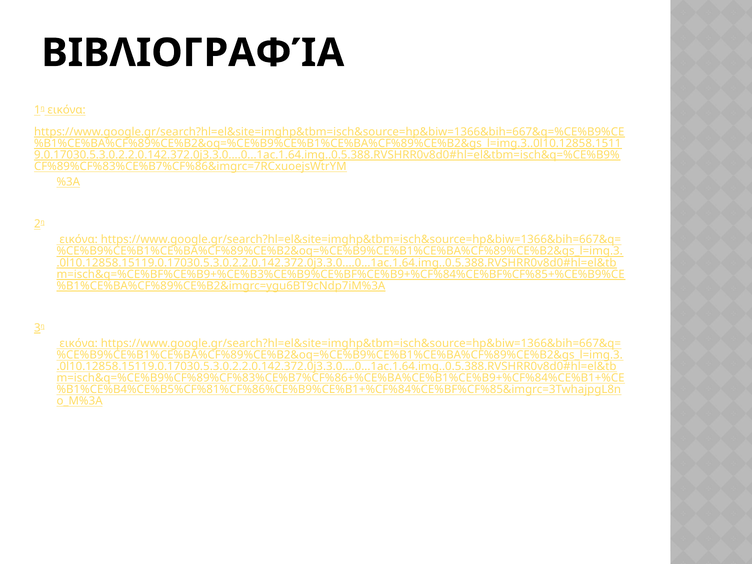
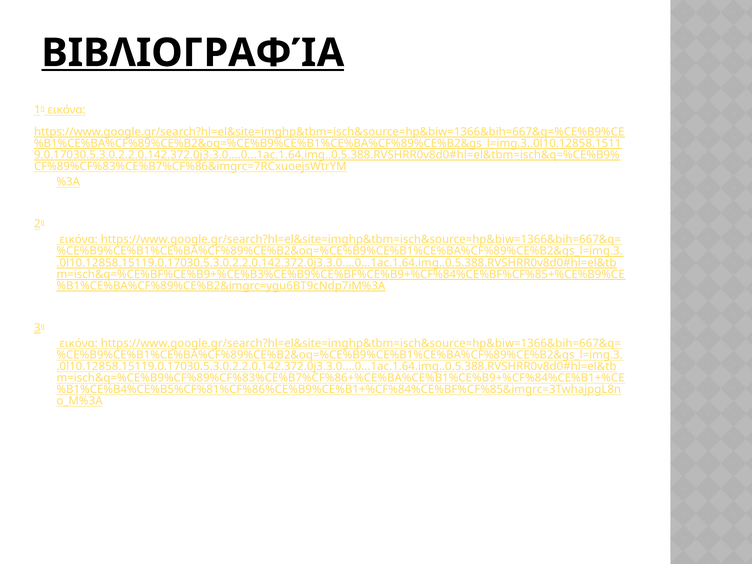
ΒΙΒΛΙΟΓΡΑΦΊΑ underline: none -> present
